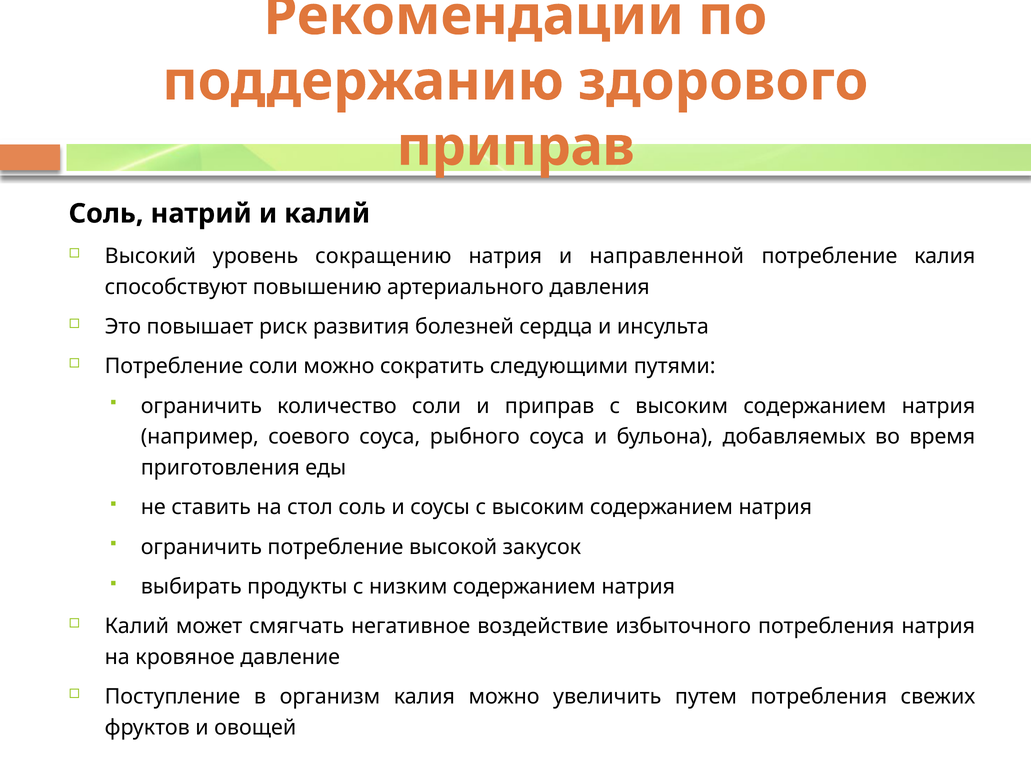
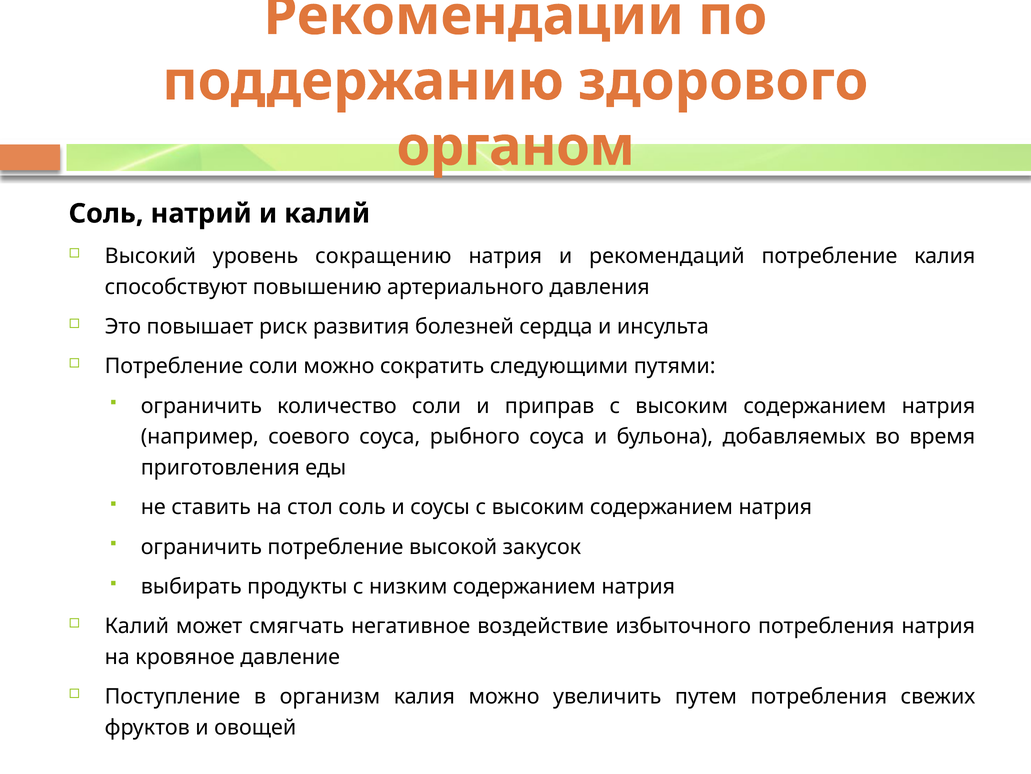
приправ at (516, 147): приправ -> органом
направленной: направленной -> рекомендаций
